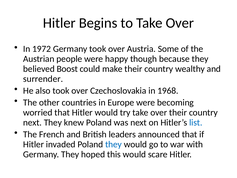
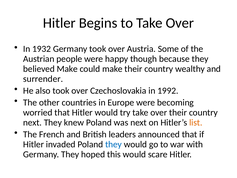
1972: 1972 -> 1932
believed Boost: Boost -> Make
1968: 1968 -> 1992
list colour: blue -> orange
